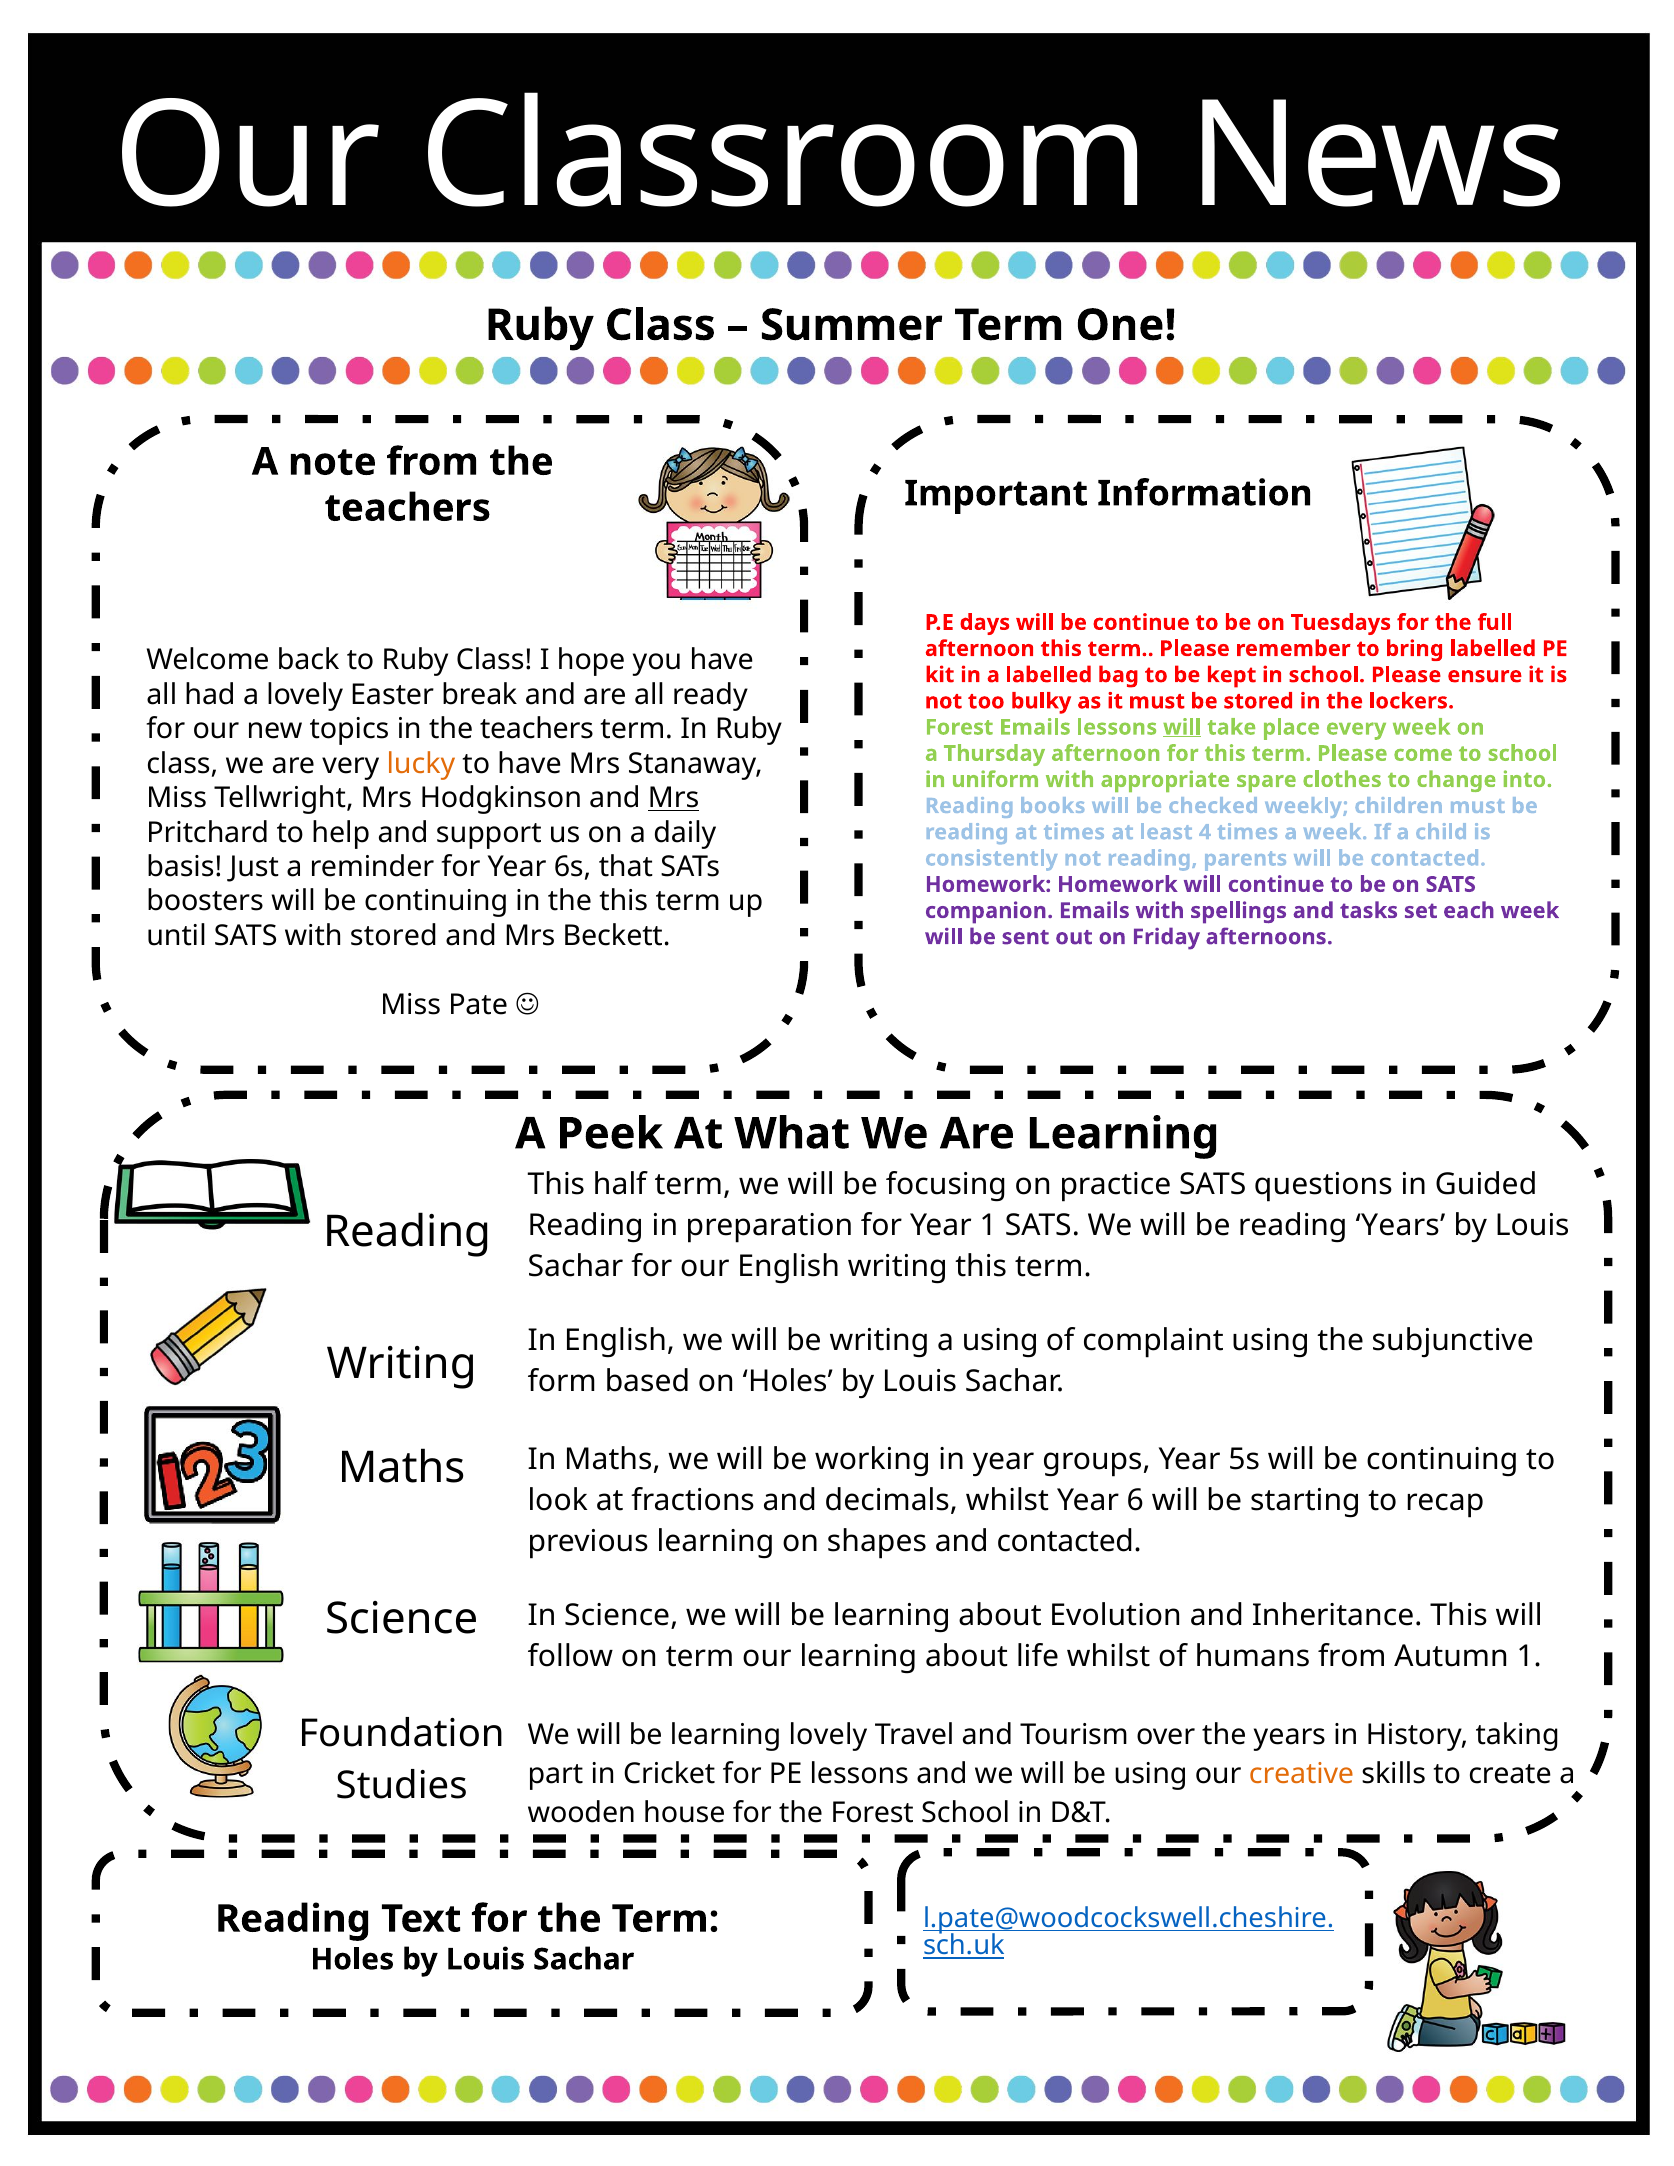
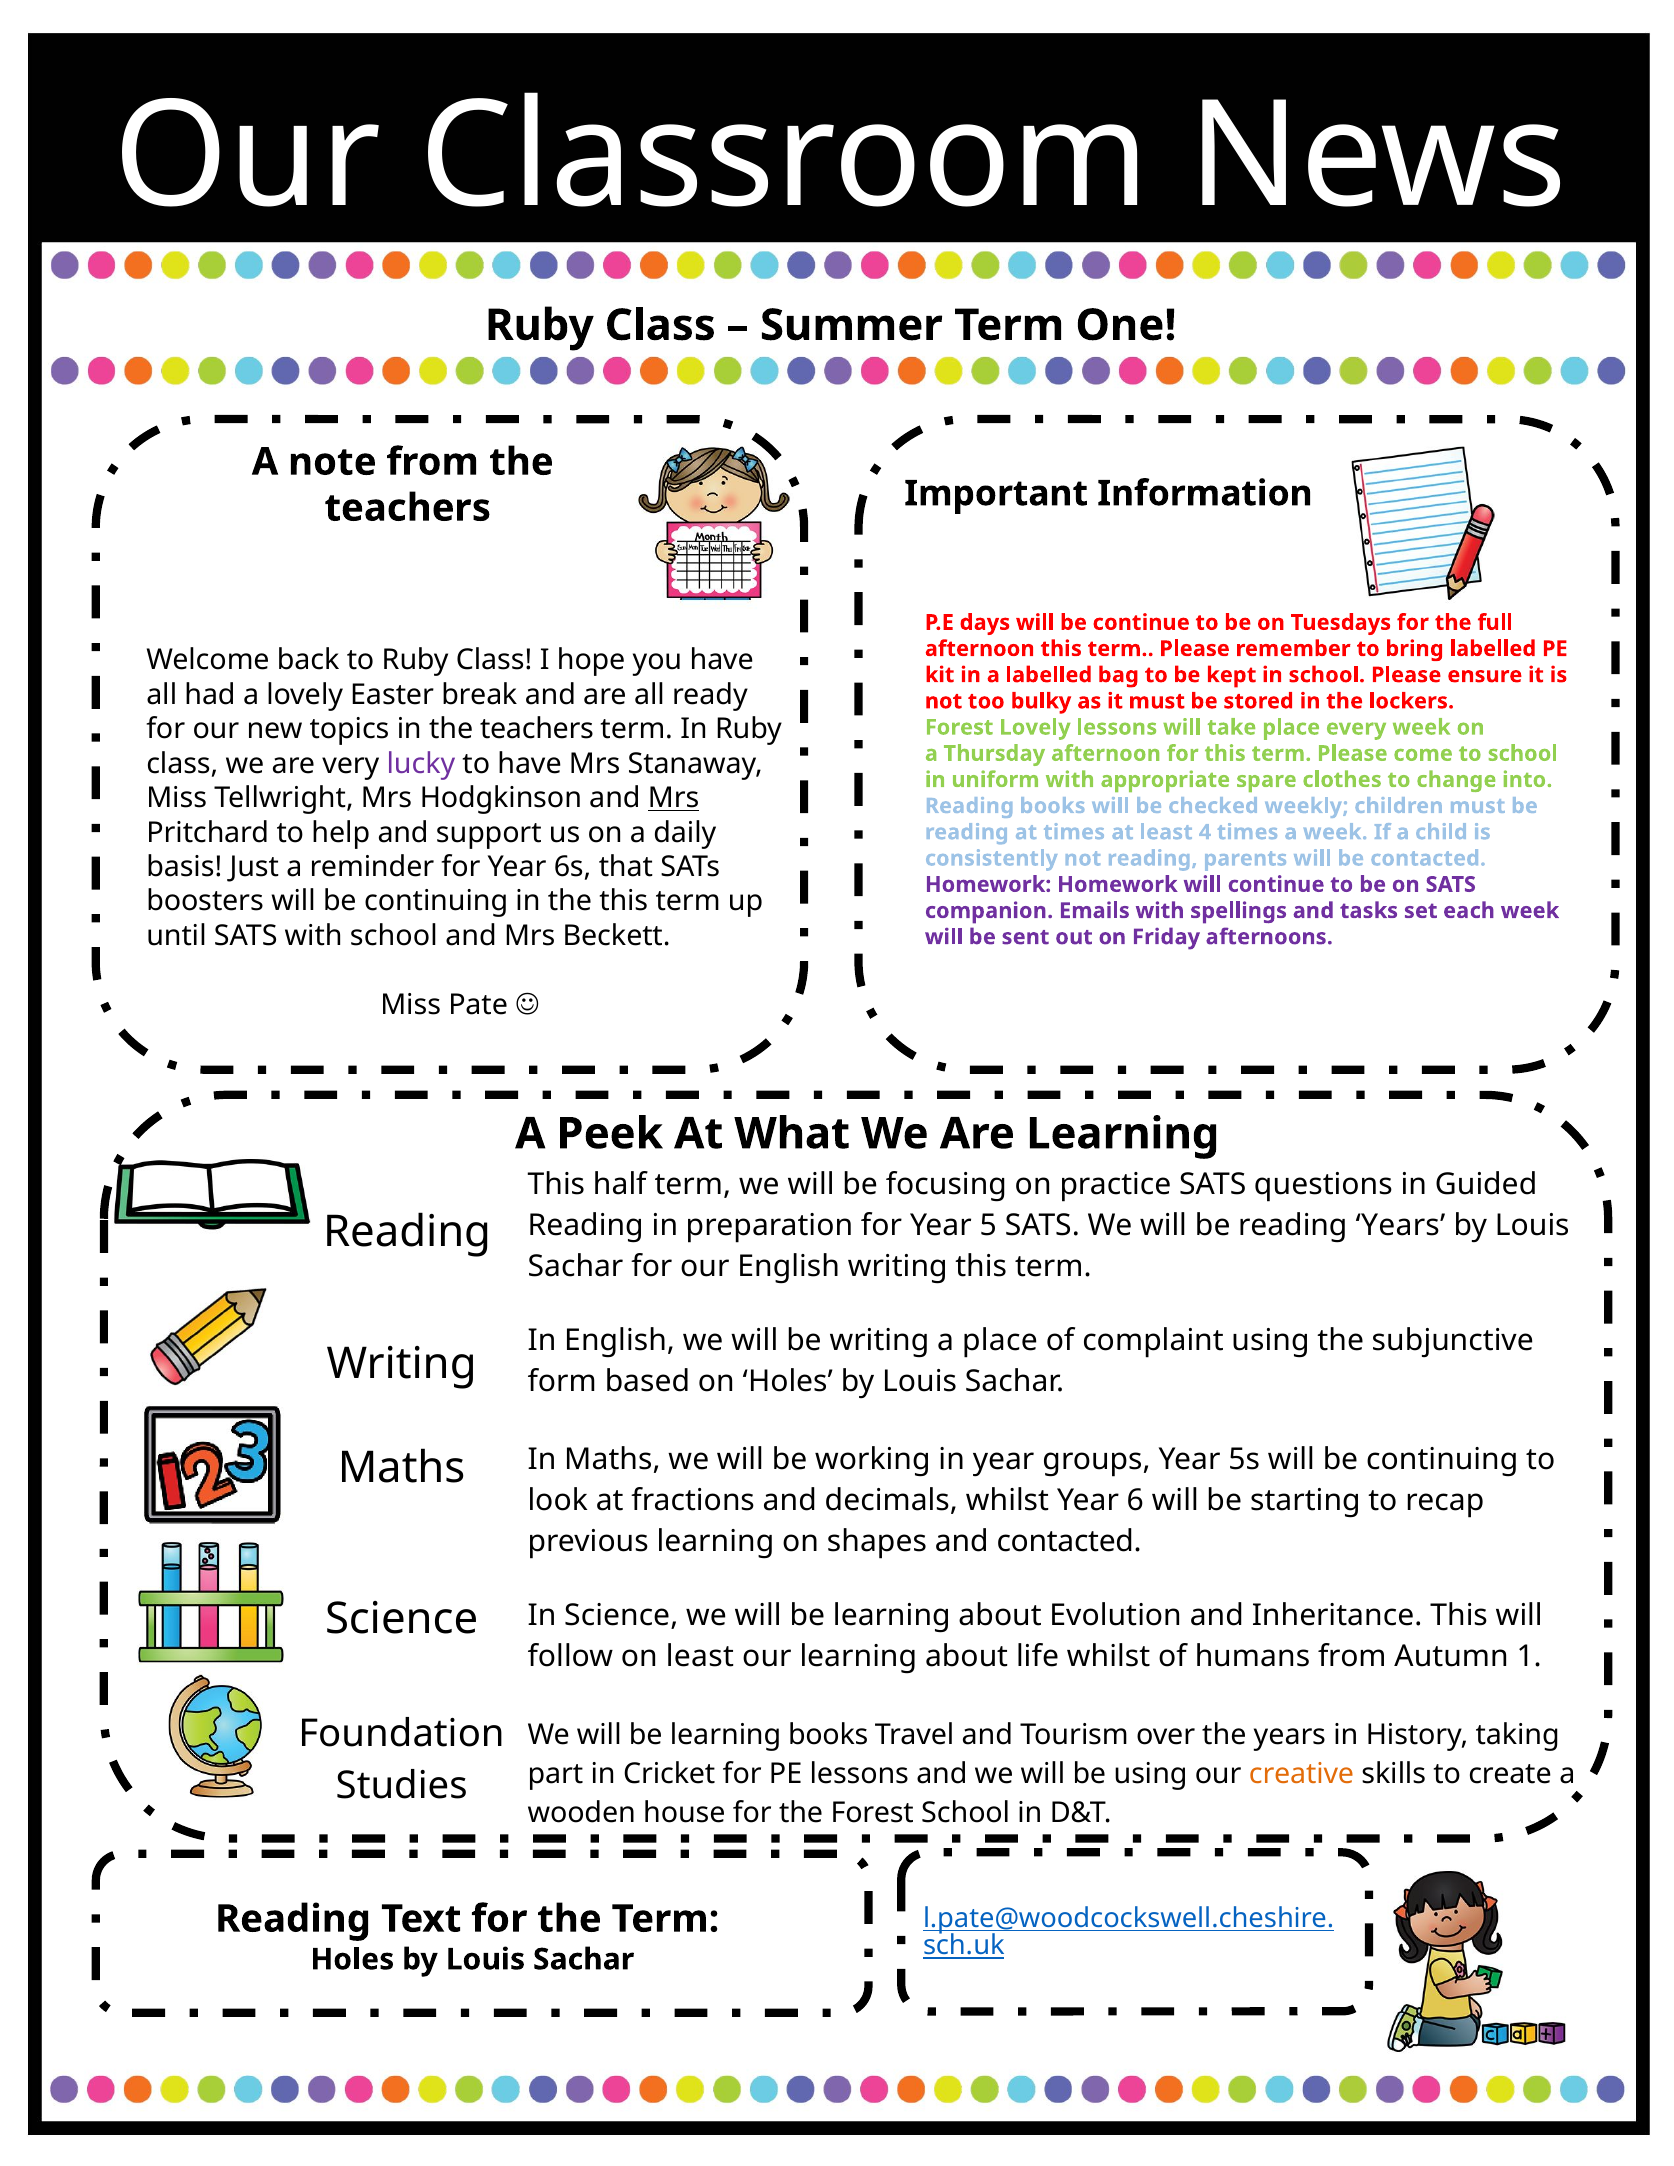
Forest Emails: Emails -> Lovely
will at (1182, 728) underline: present -> none
lucky colour: orange -> purple
with stored: stored -> school
Year 1: 1 -> 5
a using: using -> place
on term: term -> least
learning lovely: lovely -> books
